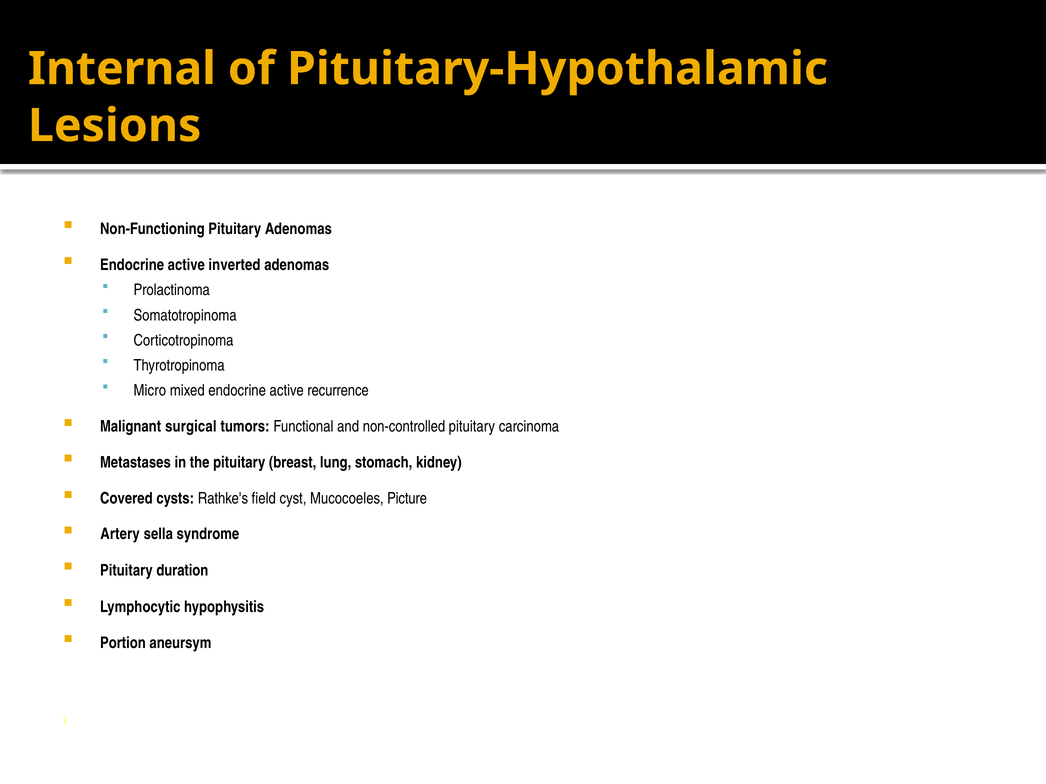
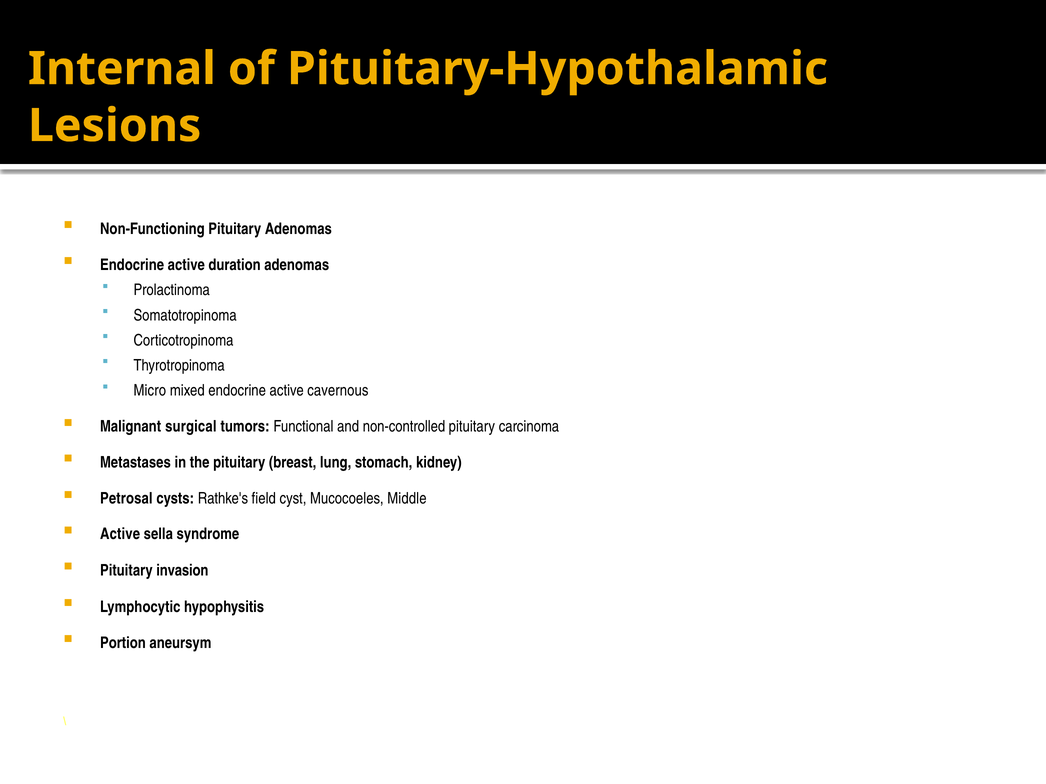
inverted: inverted -> duration
recurrence: recurrence -> cavernous
Covered: Covered -> Petrosal
Picture: Picture -> Middle
Artery at (120, 535): Artery -> Active
duration: duration -> invasion
